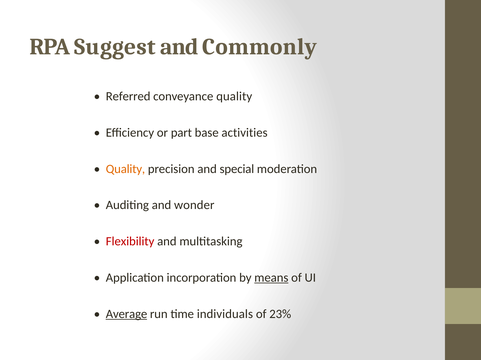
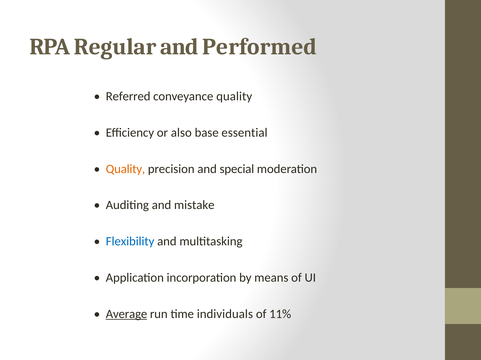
Suggest: Suggest -> Regular
Commonly: Commonly -> Performed
part: part -> also
activities: activities -> essential
wonder: wonder -> mistake
Flexibility colour: red -> blue
means underline: present -> none
23%: 23% -> 11%
